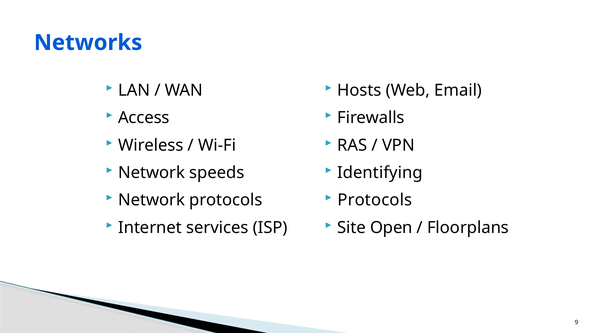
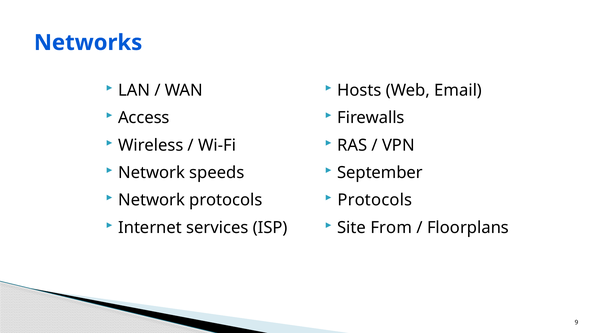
Identifying: Identifying -> September
Open: Open -> From
